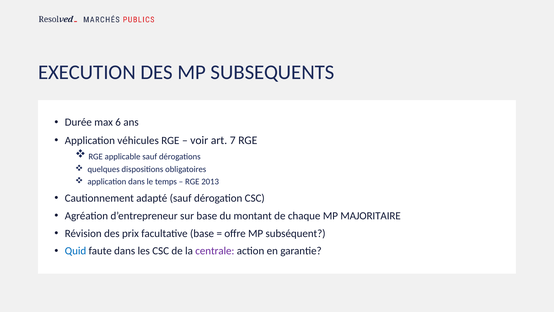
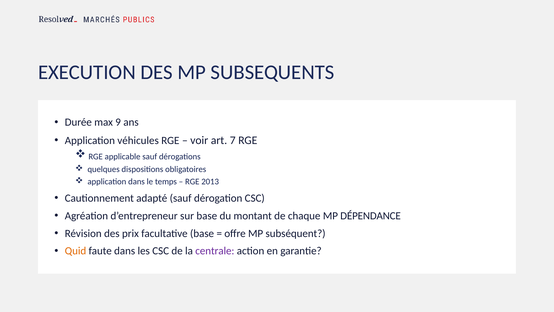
6: 6 -> 9
MAJORITAIRE: MAJORITAIRE -> DÉPENDANCE
Quid colour: blue -> orange
